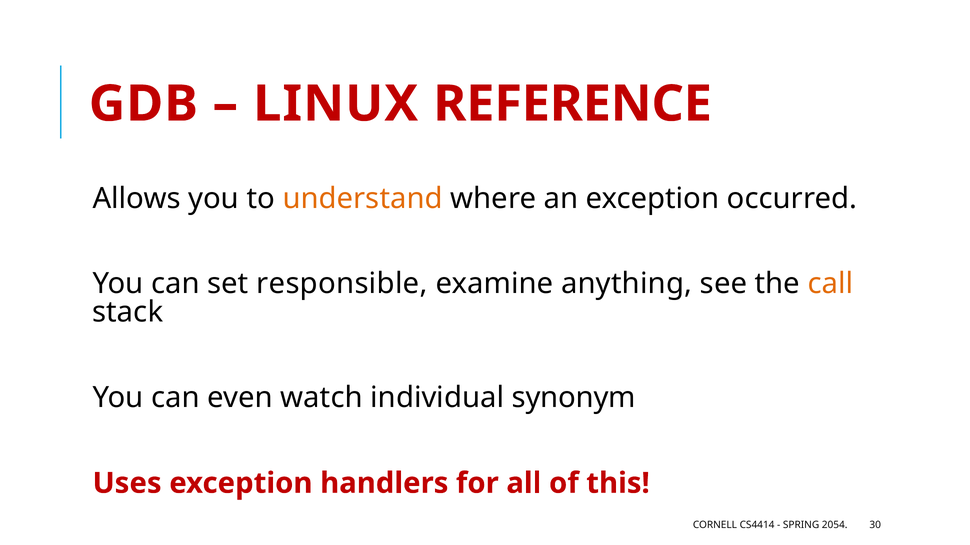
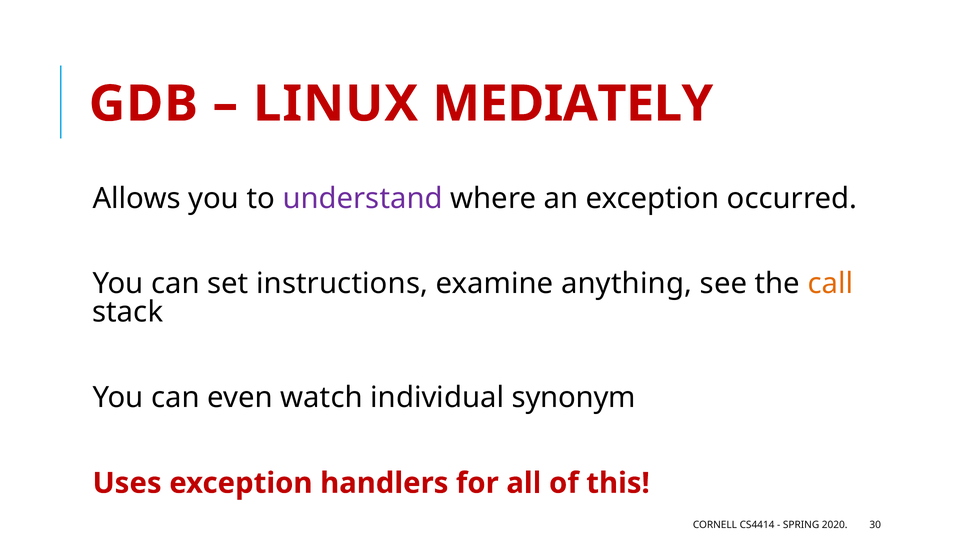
REFERENCE: REFERENCE -> MEDIATELY
understand colour: orange -> purple
responsible: responsible -> instructions
2054: 2054 -> 2020
